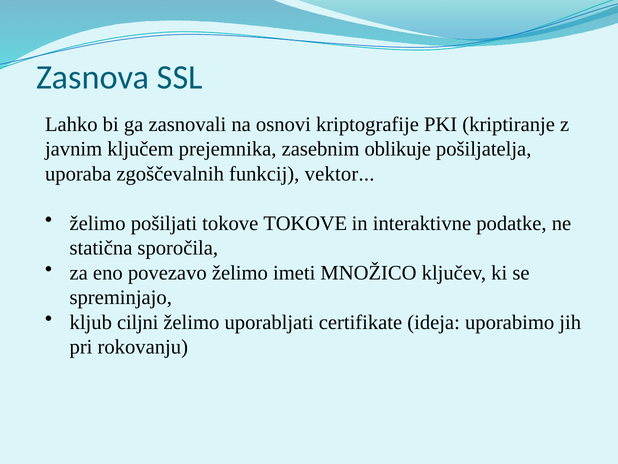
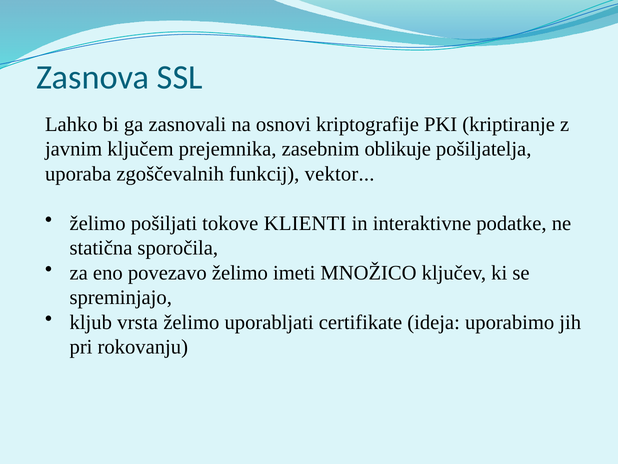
tokove TOKOVE: TOKOVE -> KLIENTI
ciljni: ciljni -> vrsta
